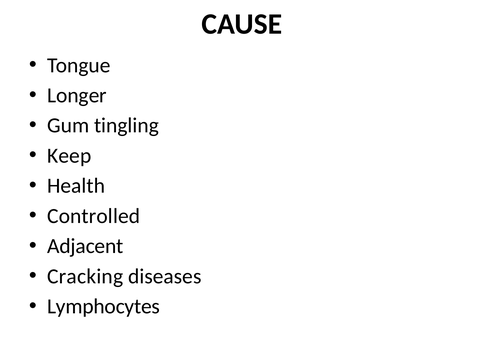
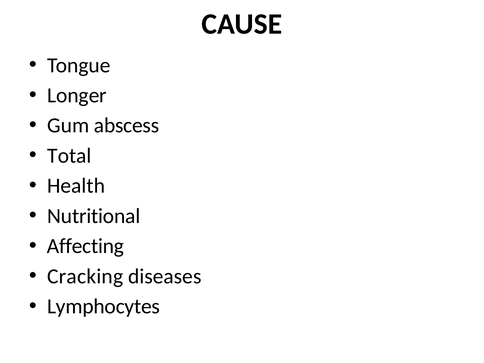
tingling: tingling -> abscess
Keep: Keep -> Total
Controlled: Controlled -> Nutritional
Adjacent: Adjacent -> Affecting
